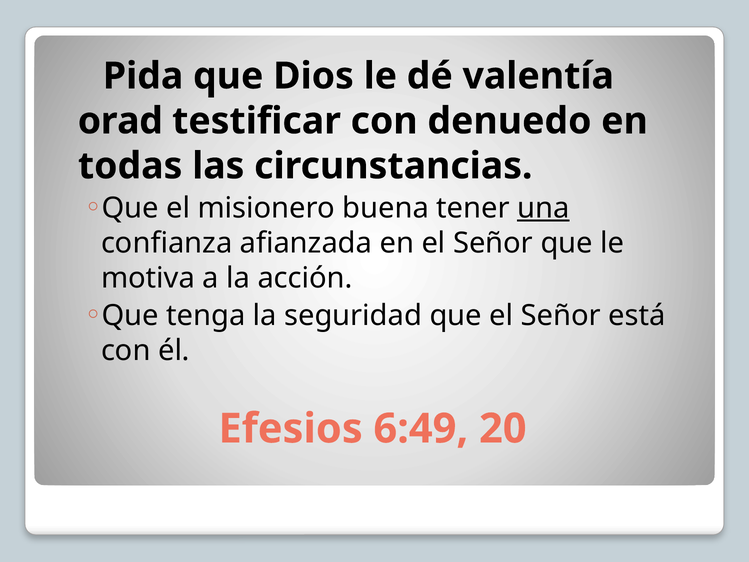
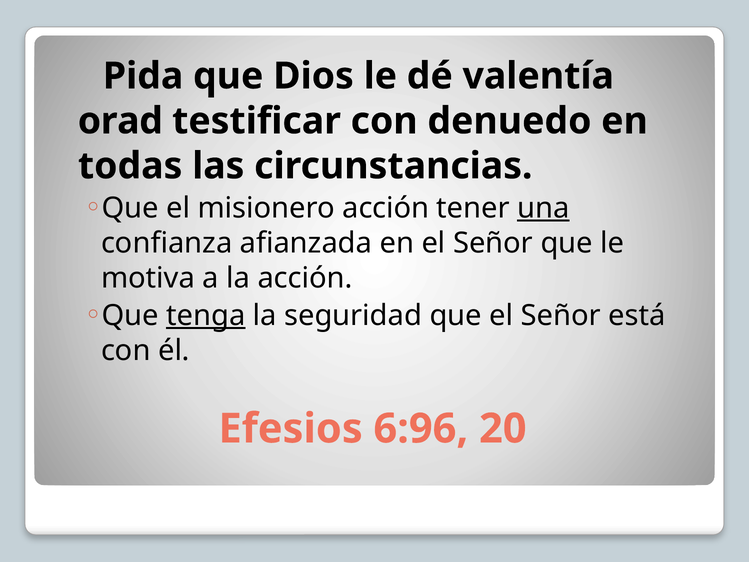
misionero buena: buena -> acción
tenga underline: none -> present
6:49: 6:49 -> 6:96
